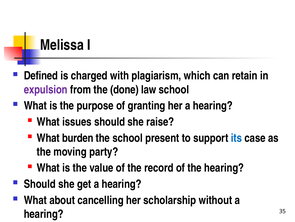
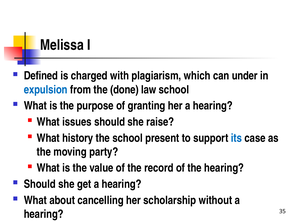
retain: retain -> under
expulsion colour: purple -> blue
burden: burden -> history
